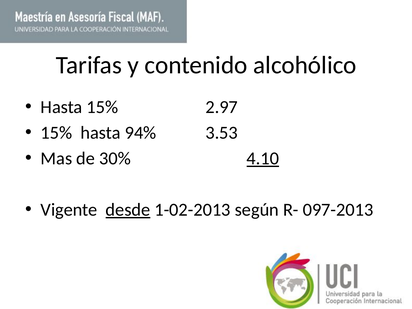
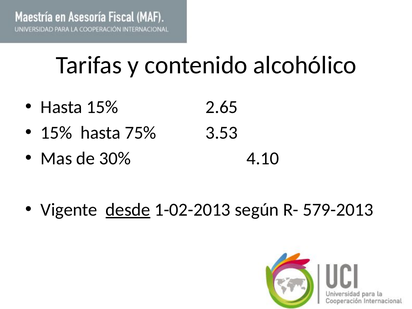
2.97: 2.97 -> 2.65
94%: 94% -> 75%
4.10 underline: present -> none
097-2013: 097-2013 -> 579-2013
